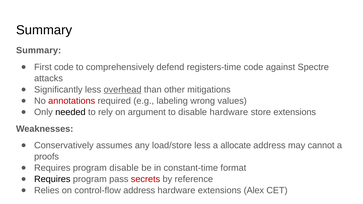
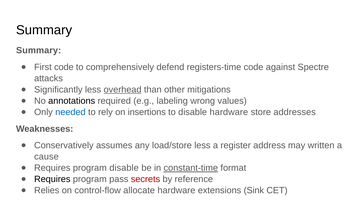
annotations colour: red -> black
needed colour: black -> blue
argument: argument -> insertions
store extensions: extensions -> addresses
allocate: allocate -> register
cannot: cannot -> written
proofs: proofs -> cause
constant-time underline: none -> present
control-flow address: address -> allocate
Alex: Alex -> Sink
